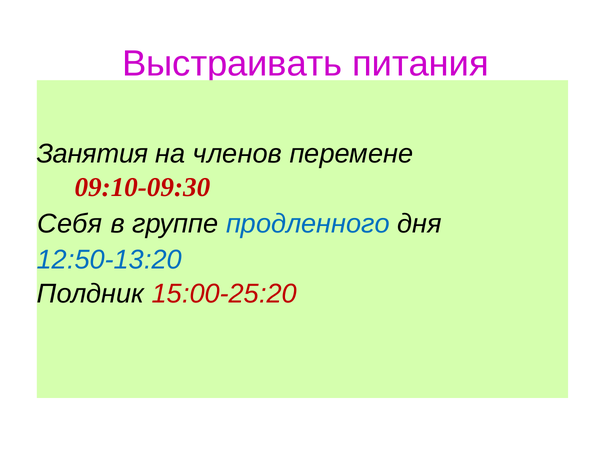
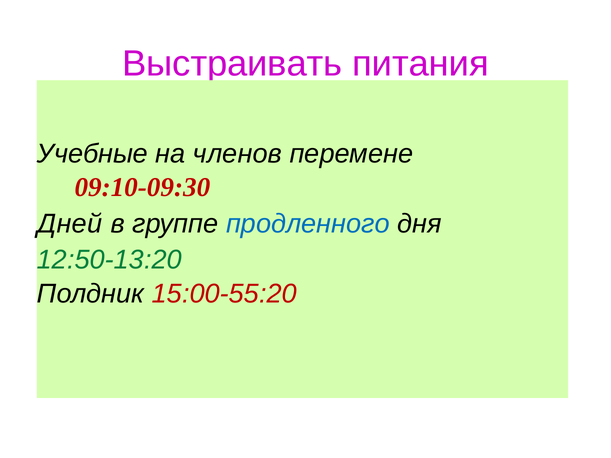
Занятия: Занятия -> Учебные
Себя: Себя -> Дней
12:50-13:20 colour: blue -> green
15:00-25:20: 15:00-25:20 -> 15:00-55:20
